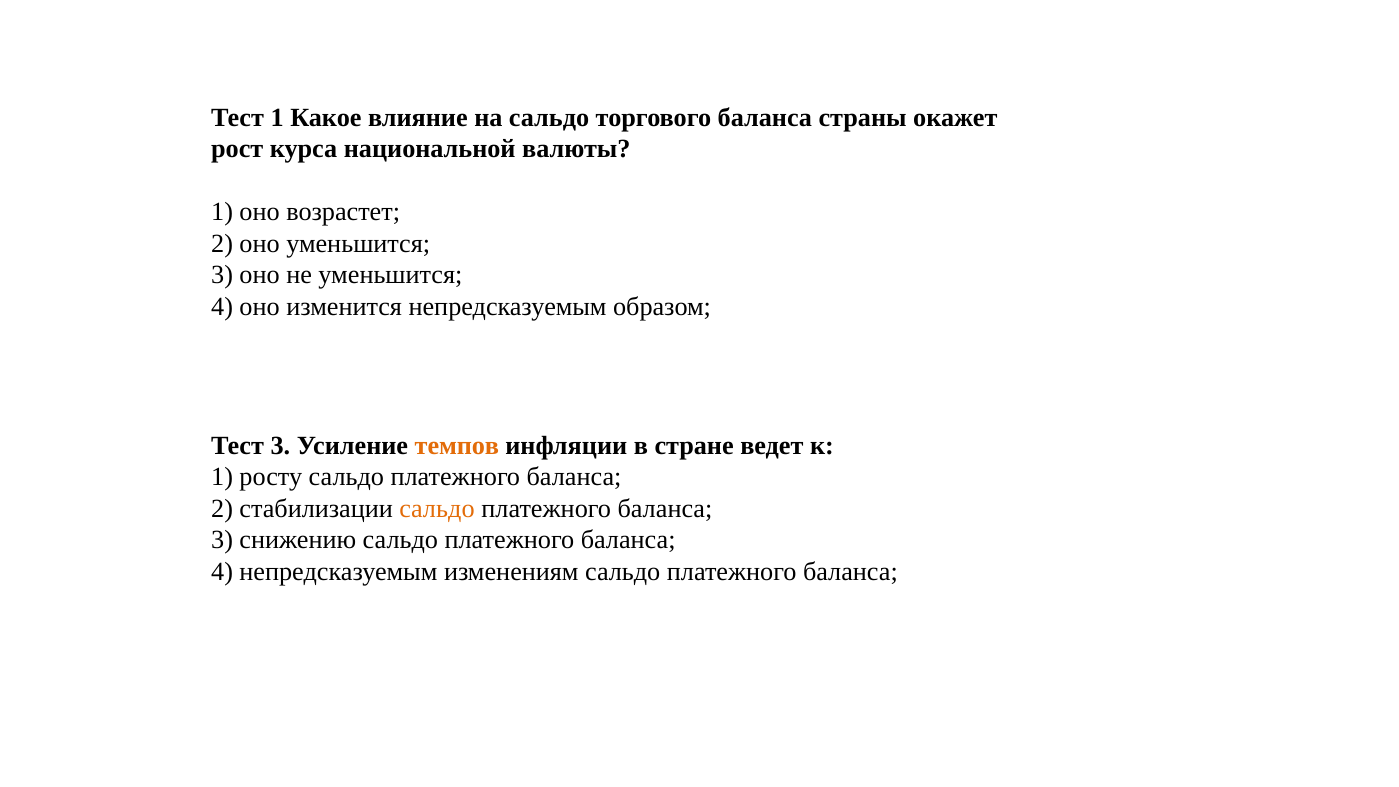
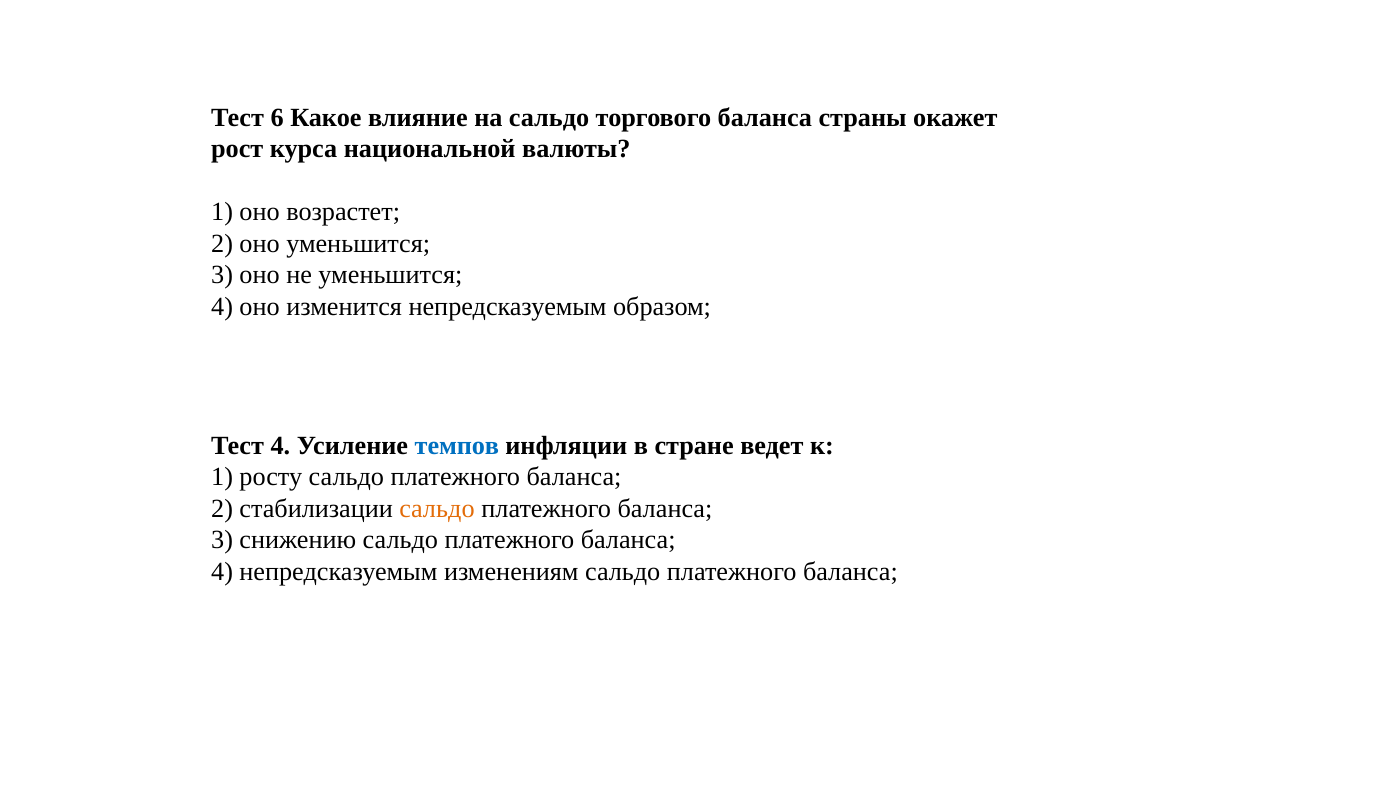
Тест 1: 1 -> 6
Тест 3: 3 -> 4
темпов colour: orange -> blue
